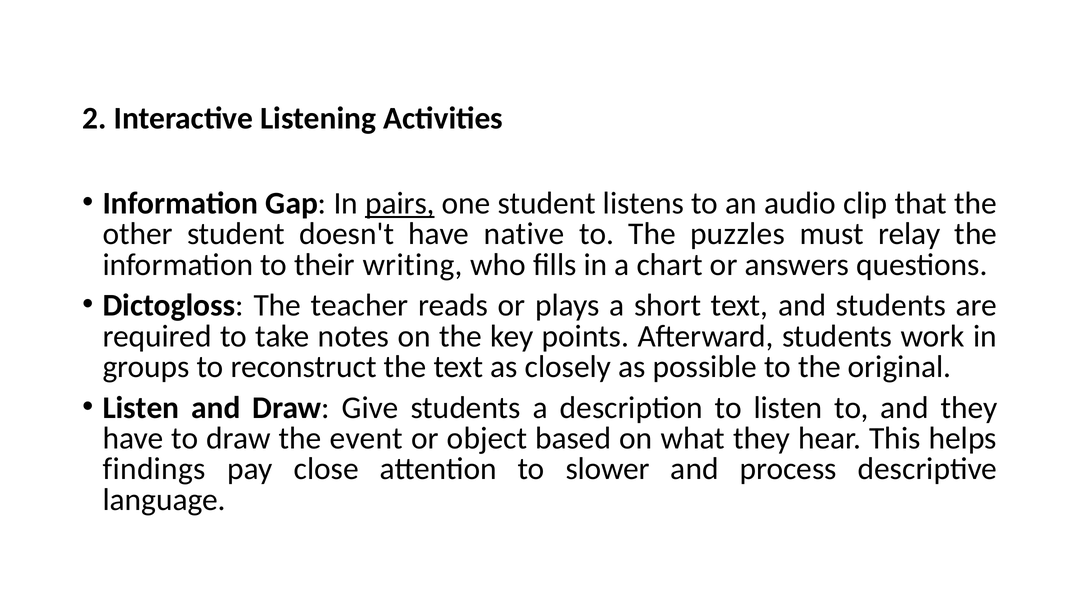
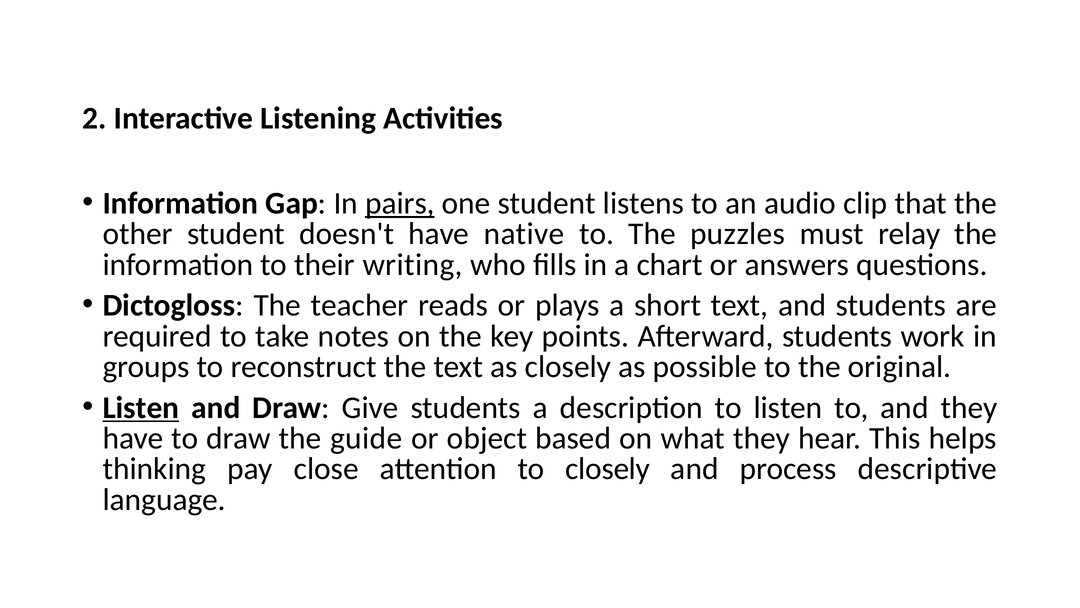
Listen at (141, 407) underline: none -> present
event: event -> guide
findings: findings -> thinking
to slower: slower -> closely
